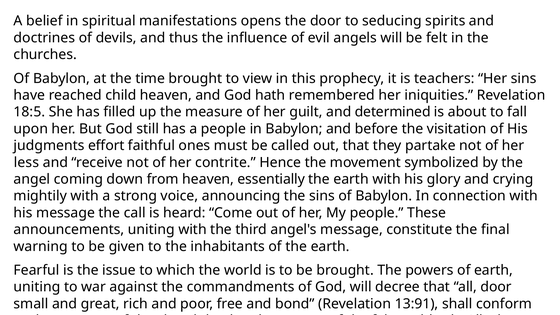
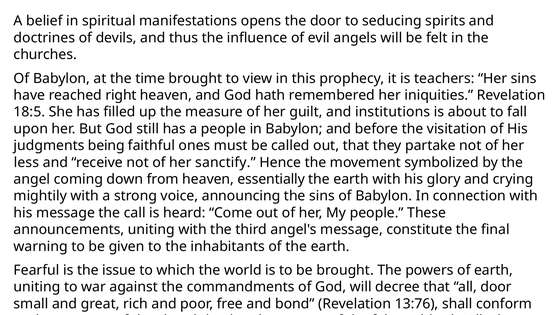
child: child -> right
determined: determined -> institutions
effort: effort -> being
contrite: contrite -> sanctify
13:91: 13:91 -> 13:76
